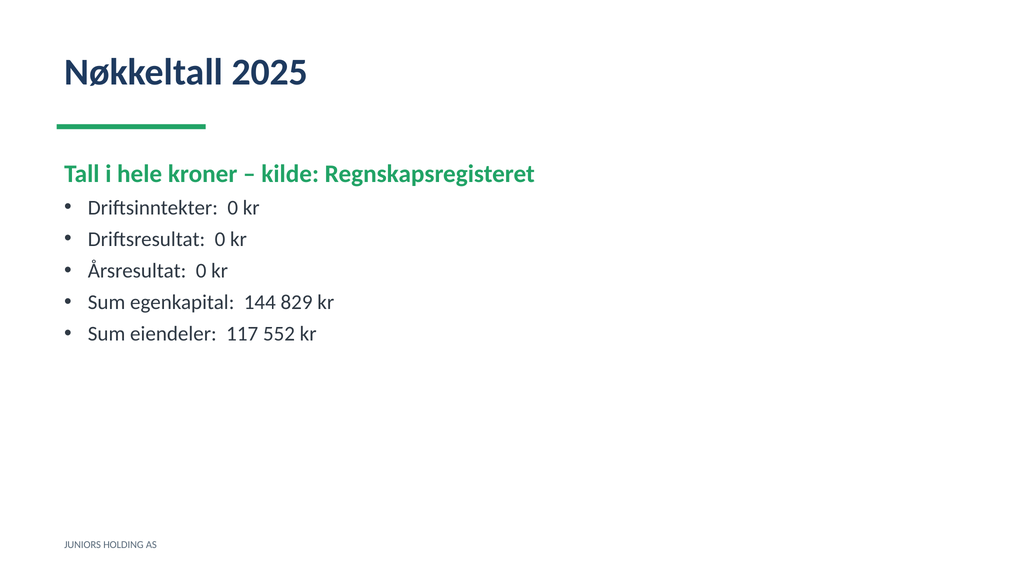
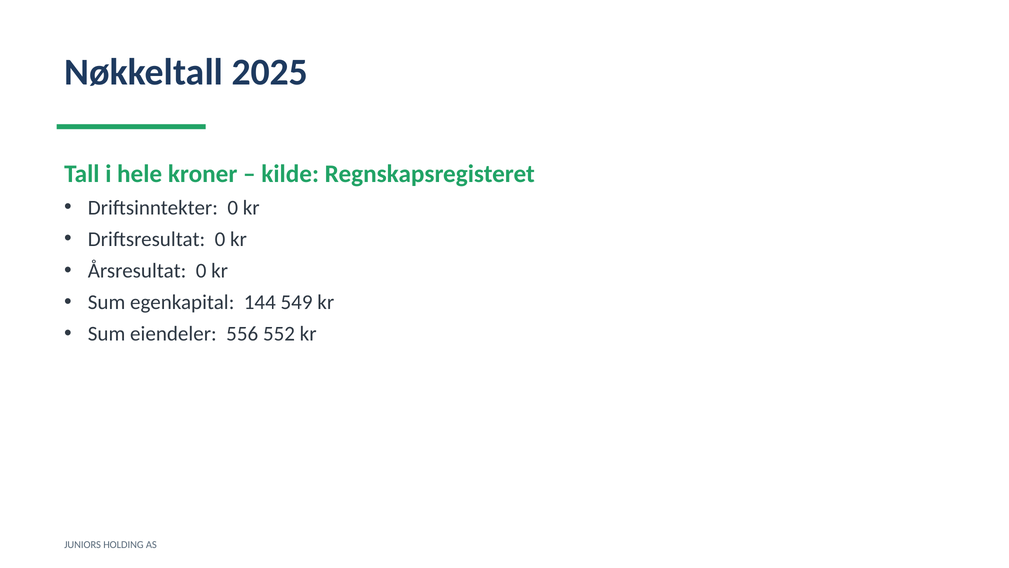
829: 829 -> 549
117: 117 -> 556
